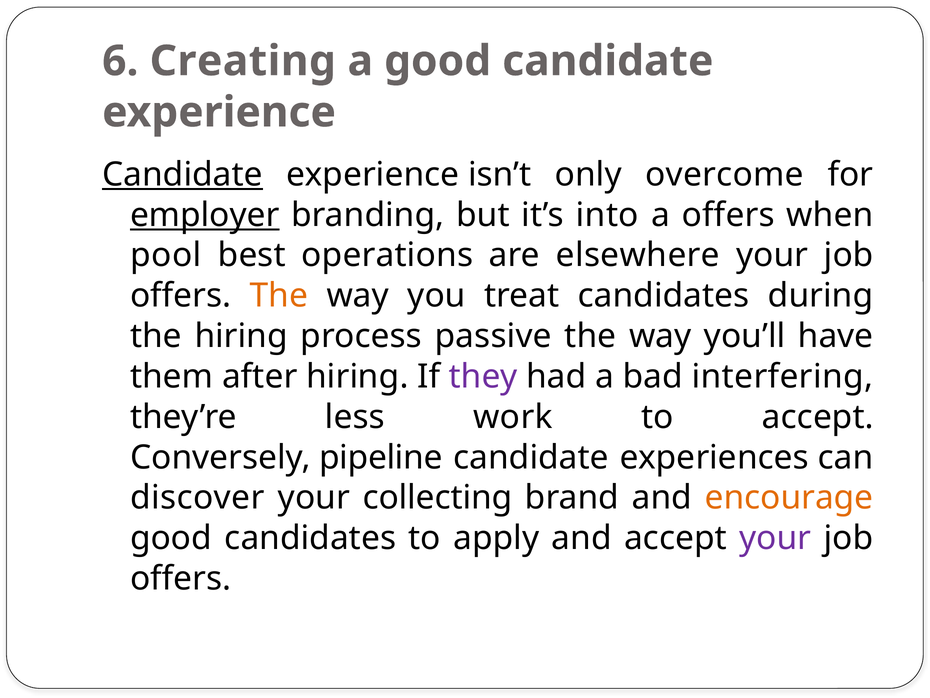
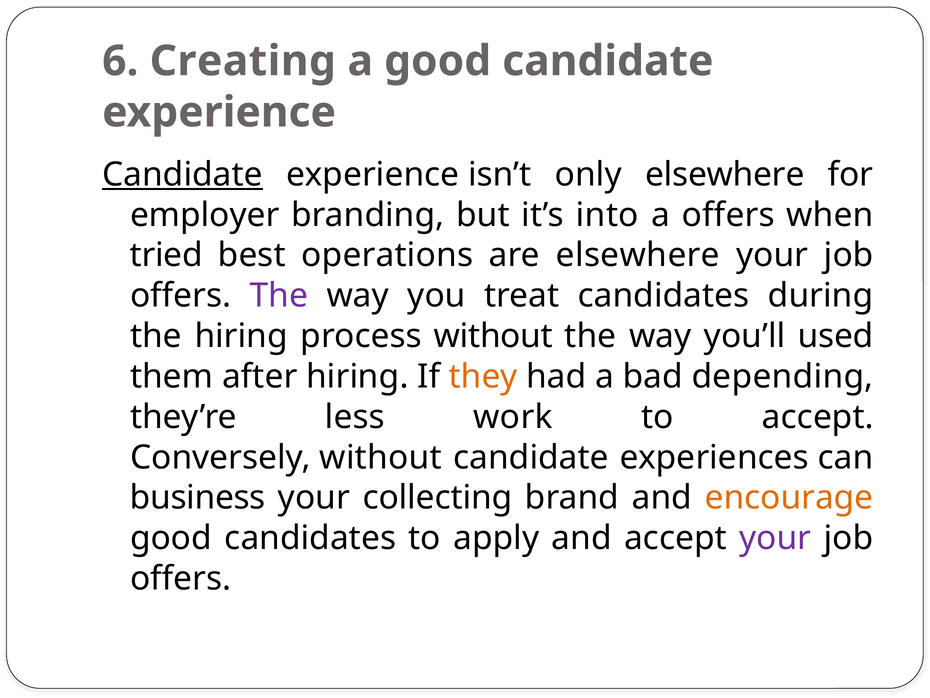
only overcome: overcome -> elsewhere
employer underline: present -> none
pool: pool -> tried
The at (279, 296) colour: orange -> purple
process passive: passive -> without
have: have -> used
they colour: purple -> orange
interfering: interfering -> depending
Conversely pipeline: pipeline -> without
discover: discover -> business
